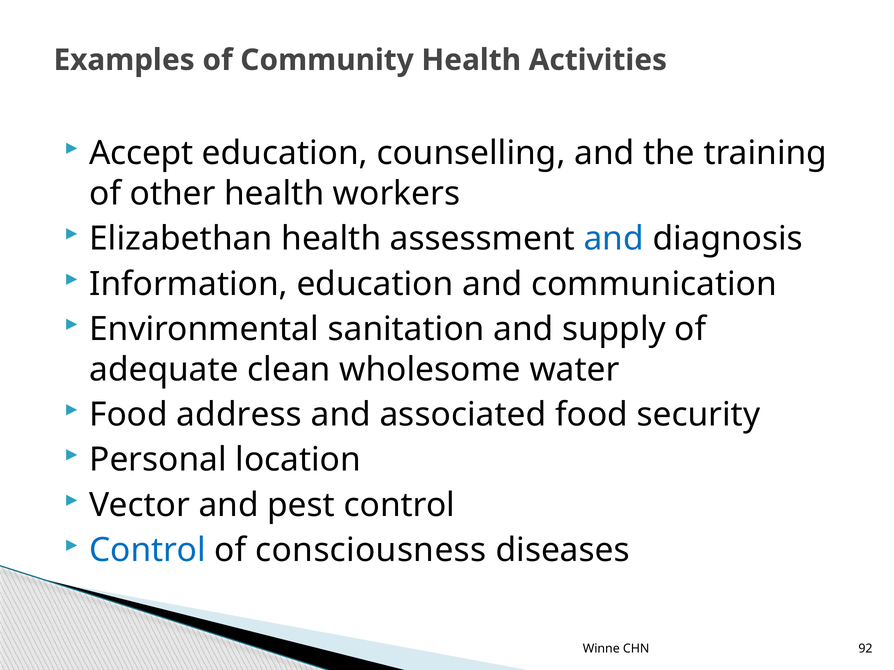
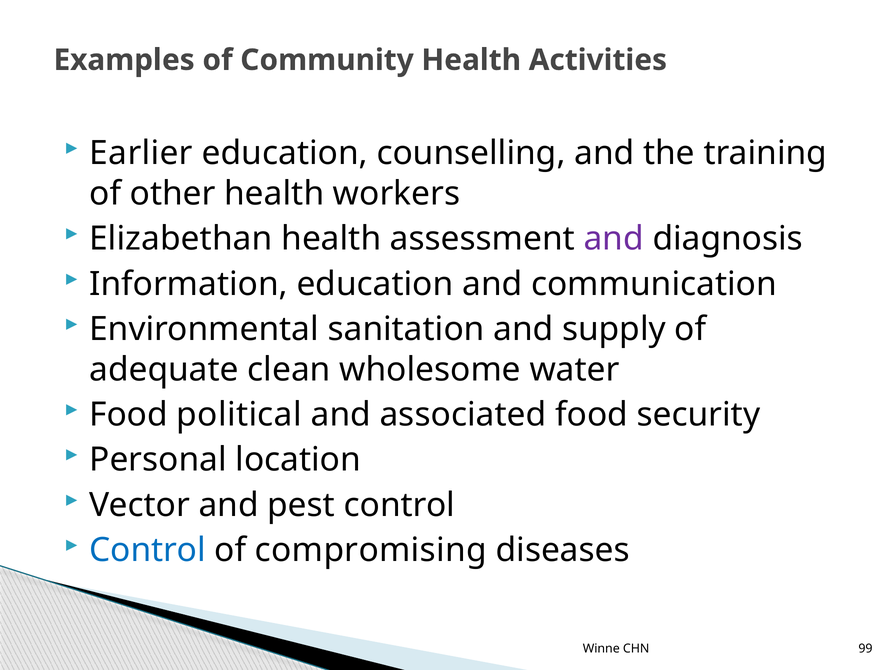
Accept: Accept -> Earlier
and at (614, 239) colour: blue -> purple
address: address -> political
consciousness: consciousness -> compromising
92: 92 -> 99
